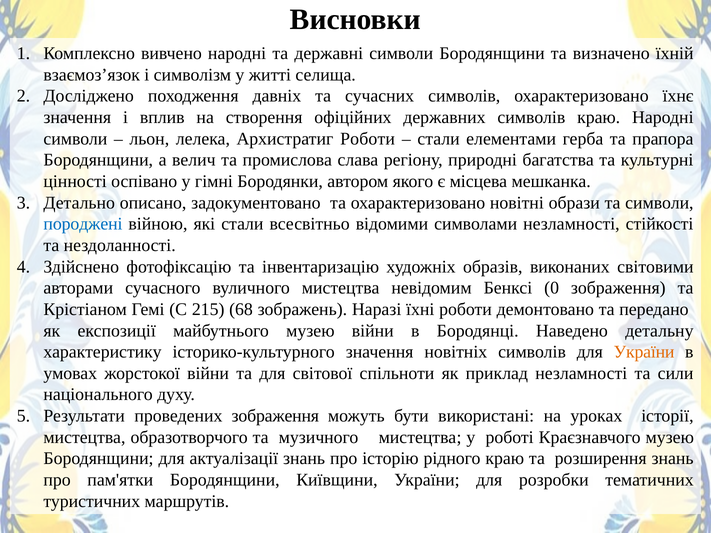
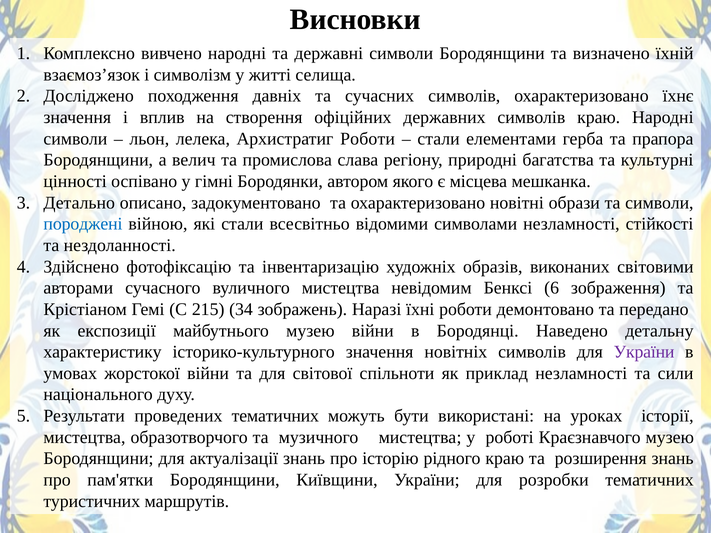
0: 0 -> 6
68: 68 -> 34
України at (644, 352) colour: orange -> purple
проведених зображення: зображення -> тематичних
